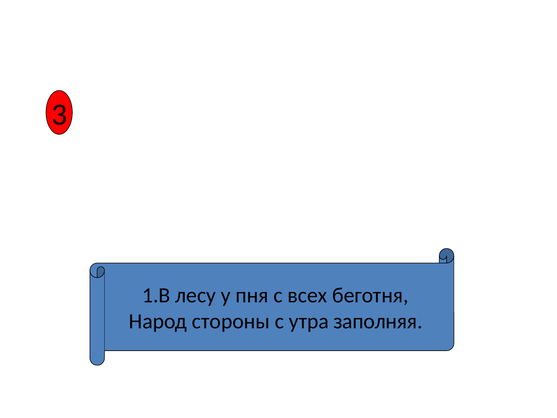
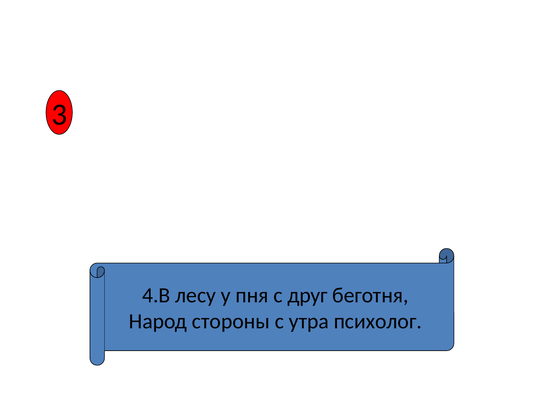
1.В: 1.В -> 4.В
всех: всех -> друг
заполняя: заполняя -> психолог
